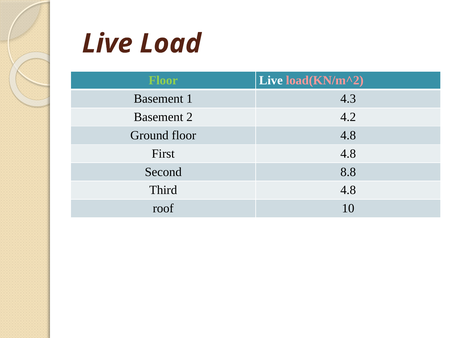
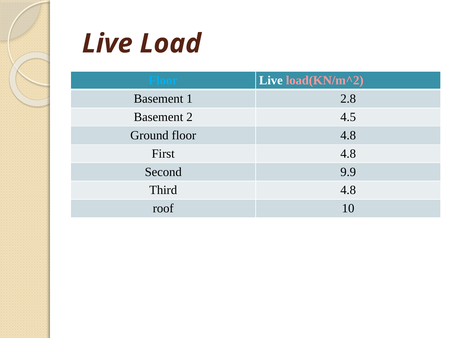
Floor at (163, 81) colour: light green -> light blue
4.3: 4.3 -> 2.8
4.2: 4.2 -> 4.5
8.8: 8.8 -> 9.9
